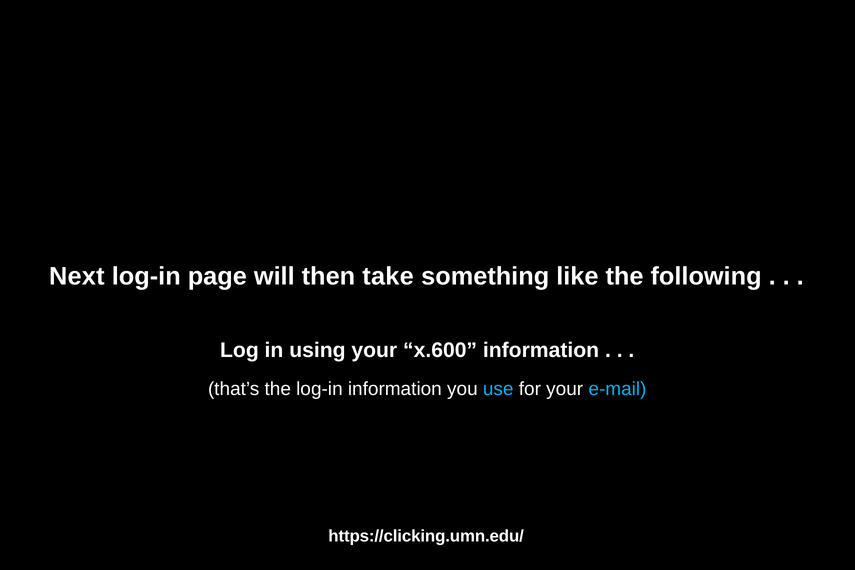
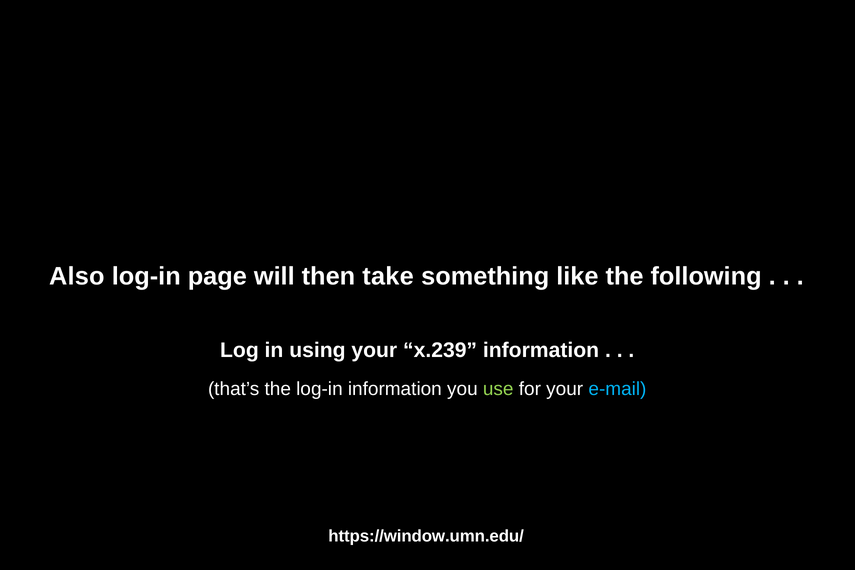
Next: Next -> Also
x.600: x.600 -> x.239
use colour: light blue -> light green
https://clicking.umn.edu/: https://clicking.umn.edu/ -> https://window.umn.edu/
